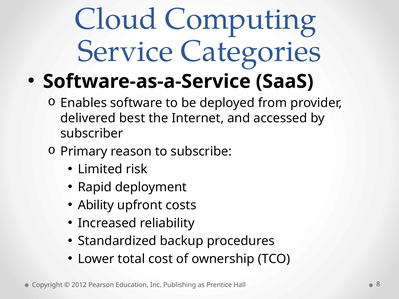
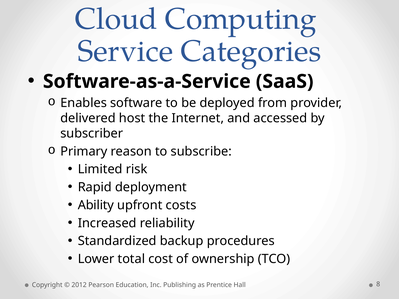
best: best -> host
